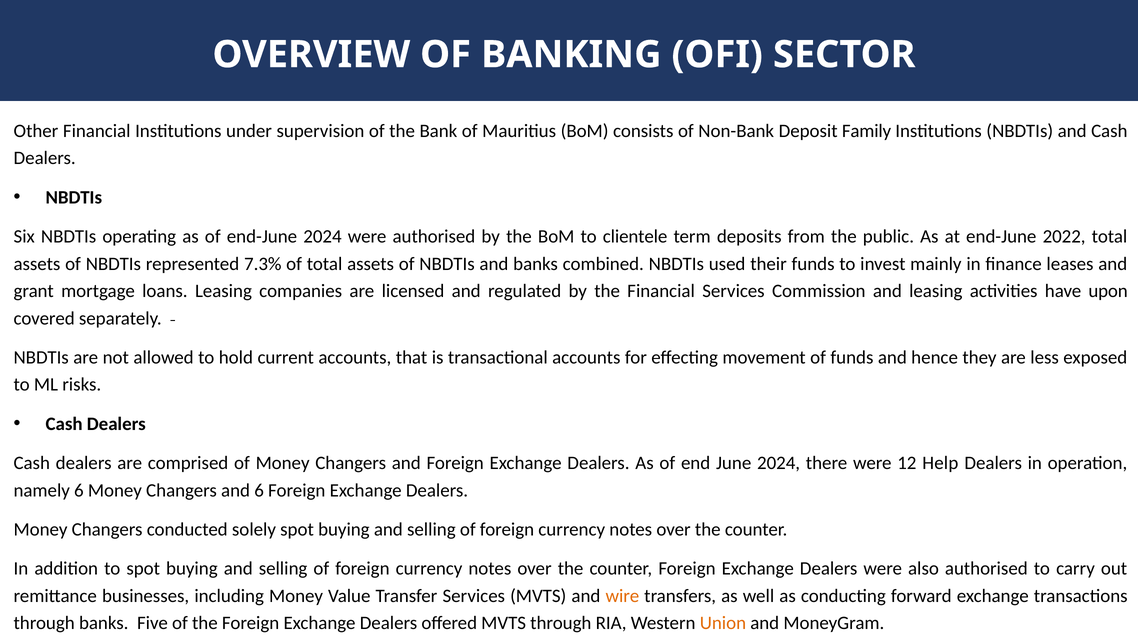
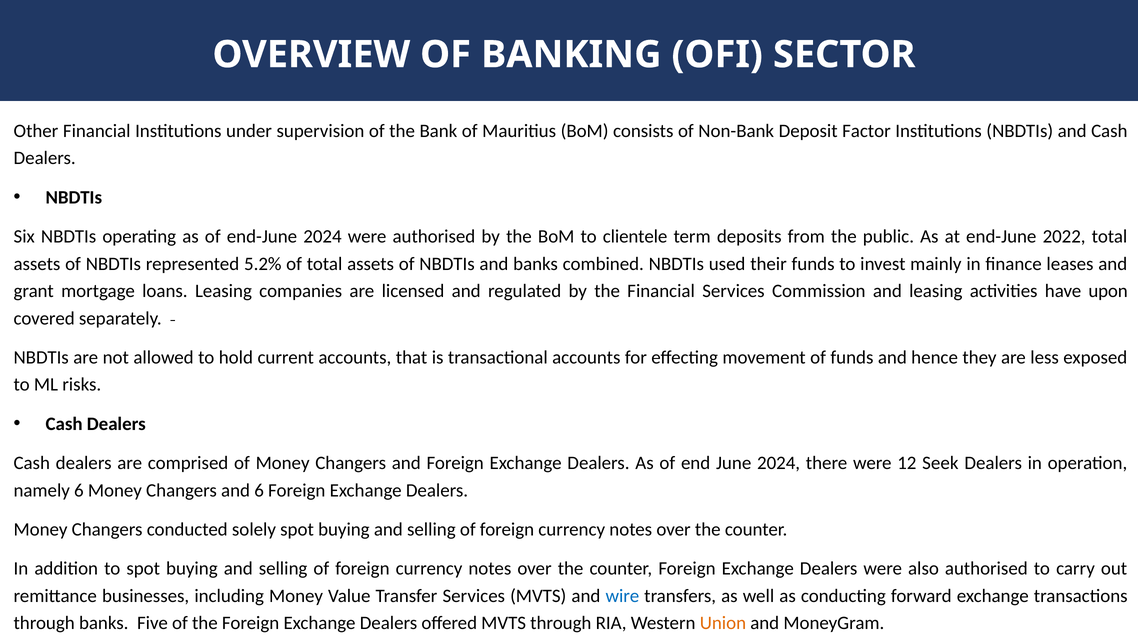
Family: Family -> Factor
7.3%: 7.3% -> 5.2%
Help: Help -> Seek
wire colour: orange -> blue
